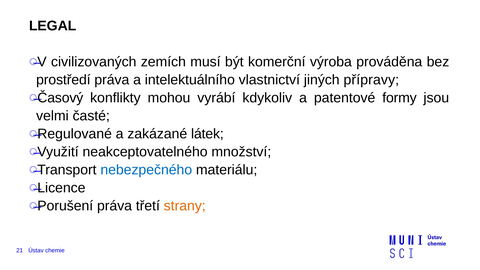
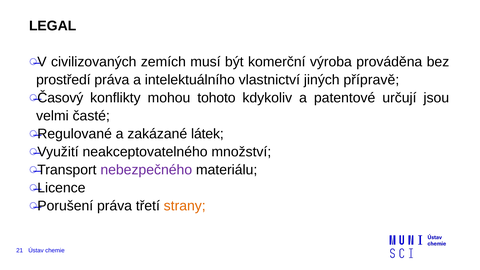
přípravy: přípravy -> přípravě
vyrábí: vyrábí -> tohoto
formy: formy -> určují
nebezpečného colour: blue -> purple
